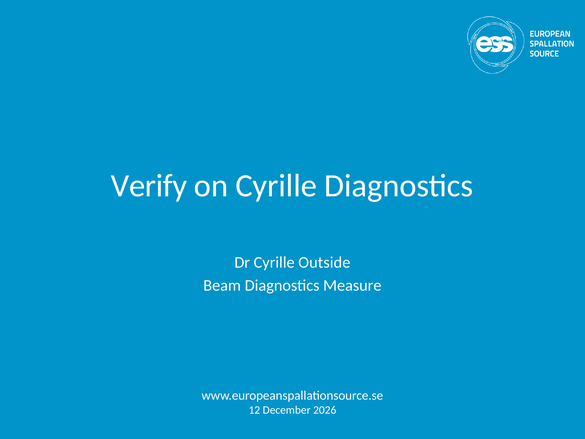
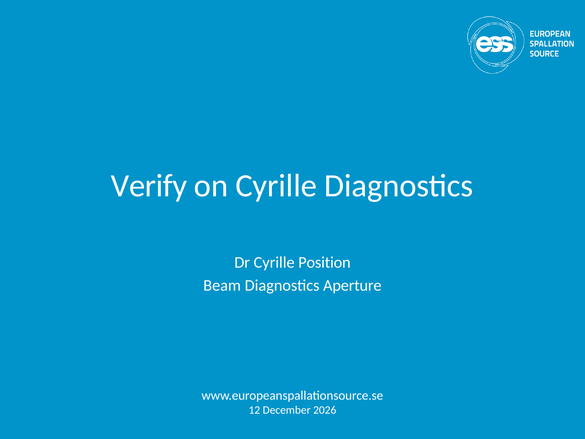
Outside: Outside -> Position
Measure: Measure -> Aperture
